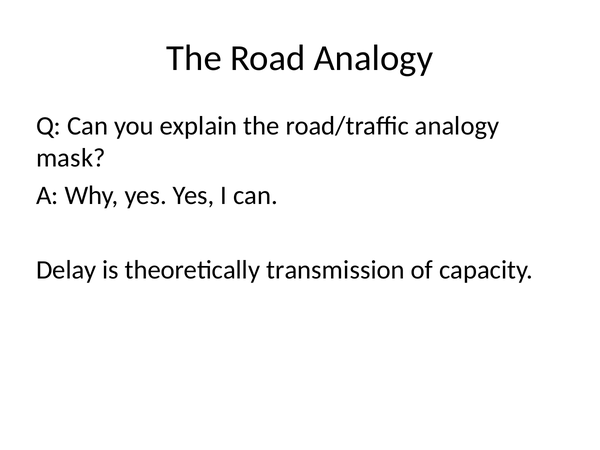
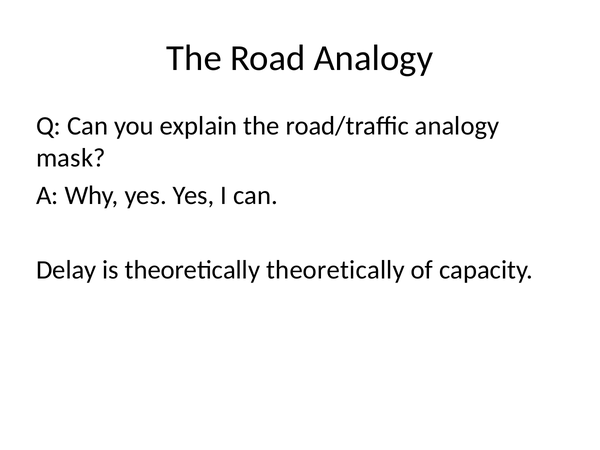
theoretically transmission: transmission -> theoretically
